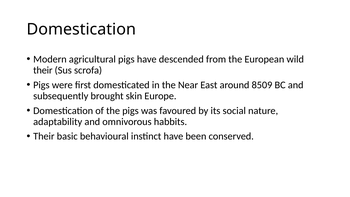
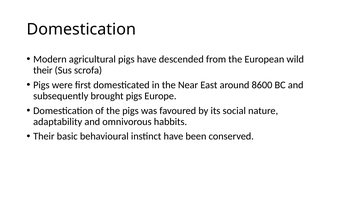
8509: 8509 -> 8600
brought skin: skin -> pigs
